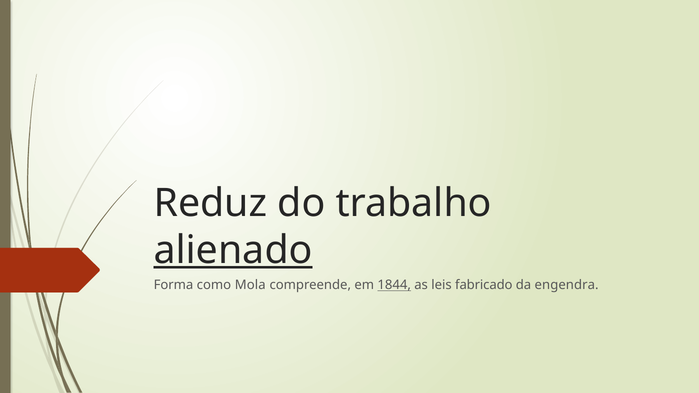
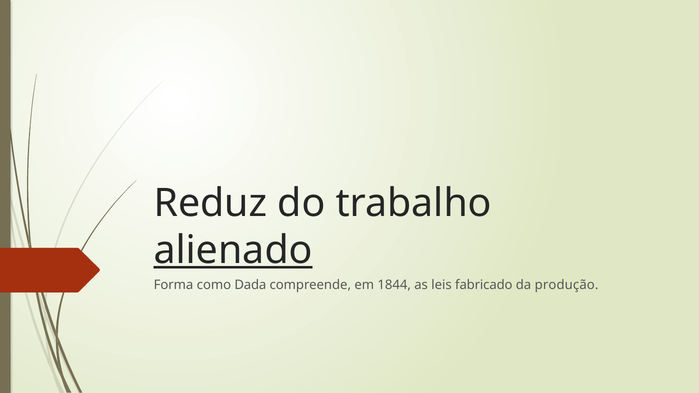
Mola: Mola -> Dada
1844 underline: present -> none
engendra: engendra -> produção
